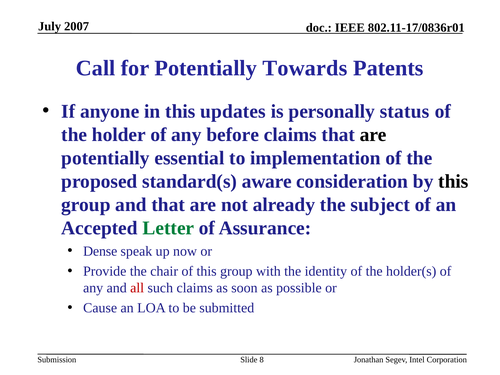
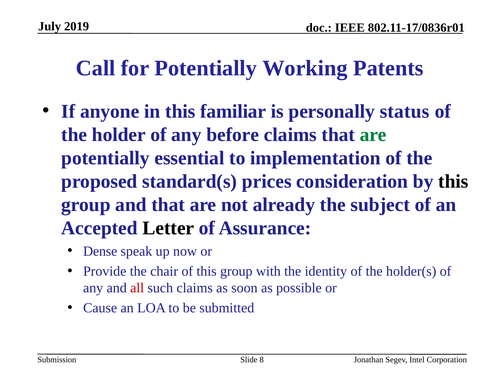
2007: 2007 -> 2019
Towards: Towards -> Working
updates: updates -> familiar
are at (373, 135) colour: black -> green
aware: aware -> prices
Letter colour: green -> black
